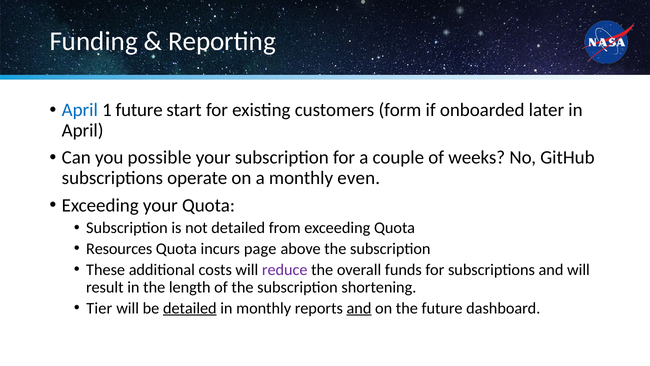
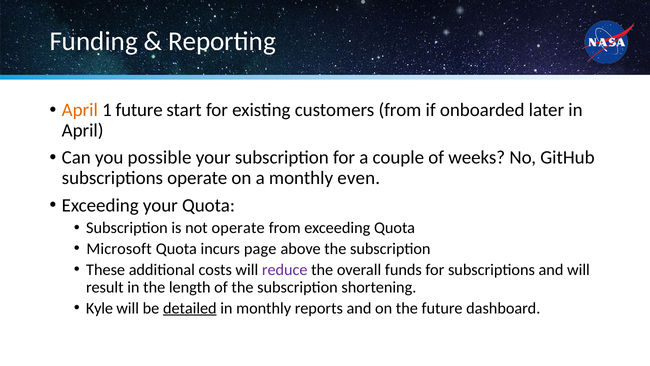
April at (80, 110) colour: blue -> orange
customers form: form -> from
not detailed: detailed -> operate
Resources: Resources -> Microsoft
Tier: Tier -> Kyle
and at (359, 308) underline: present -> none
